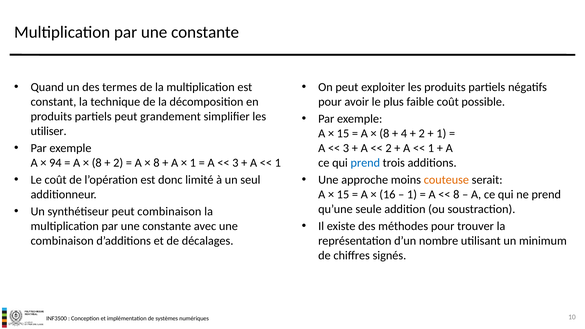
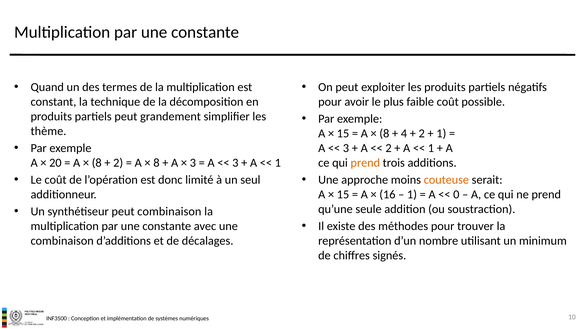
utiliser: utiliser -> thème
94: 94 -> 20
1 at (193, 163): 1 -> 3
prend at (365, 163) colour: blue -> orange
8 at (456, 194): 8 -> 0
